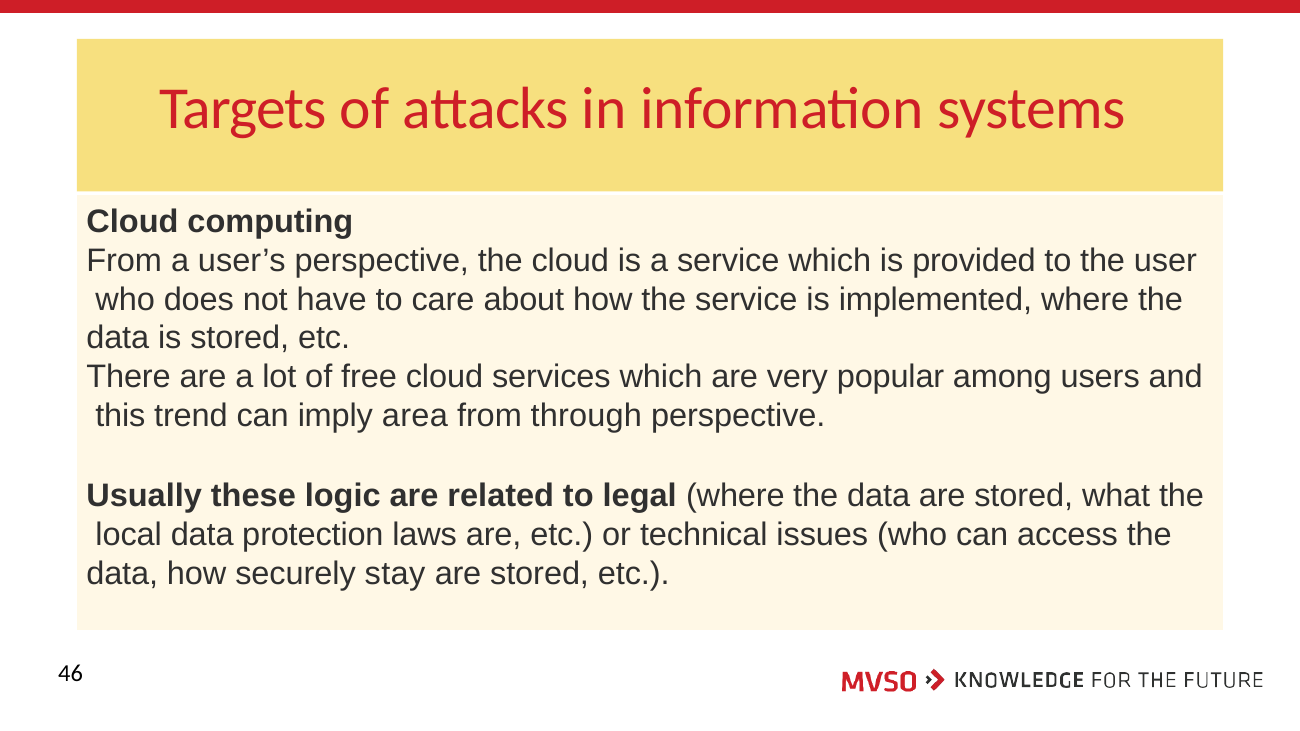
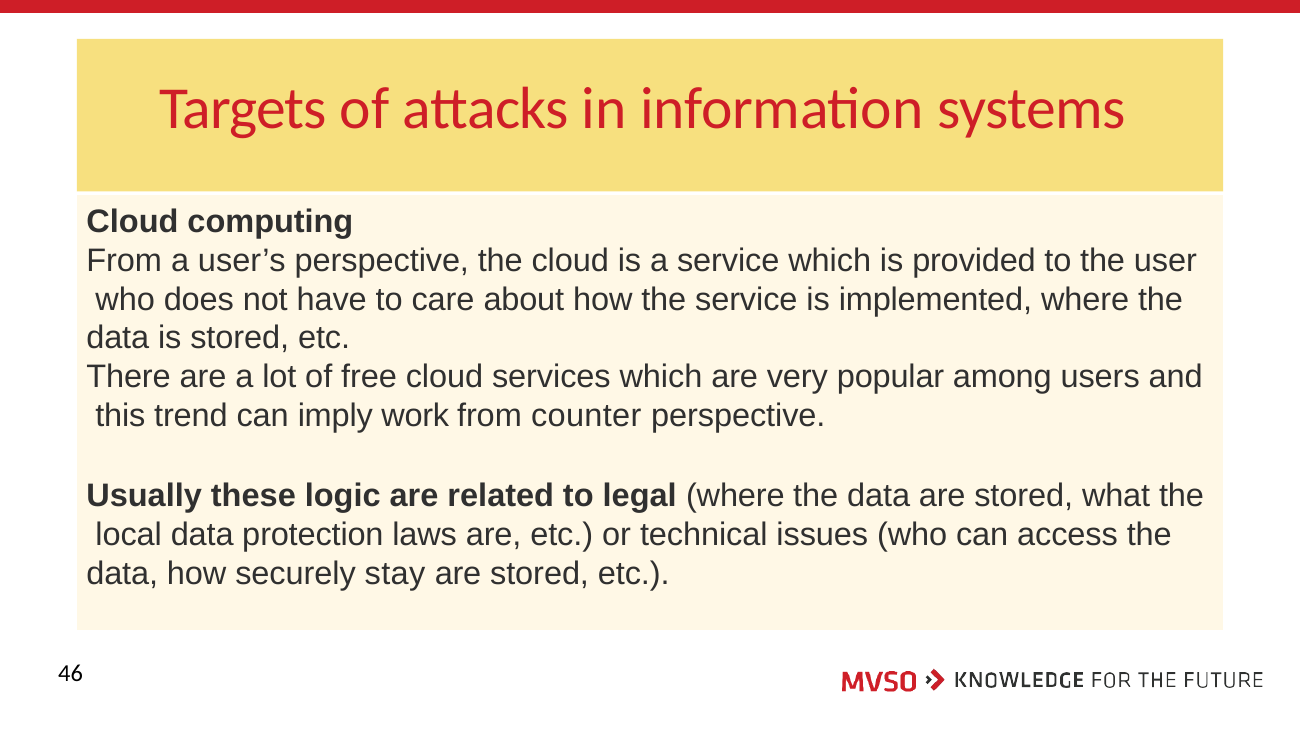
area: area -> work
through: through -> counter
